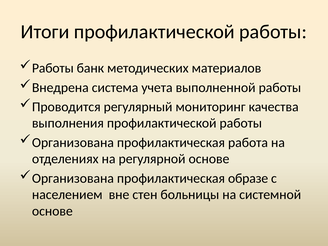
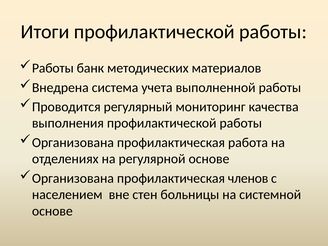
образе: образе -> членов
